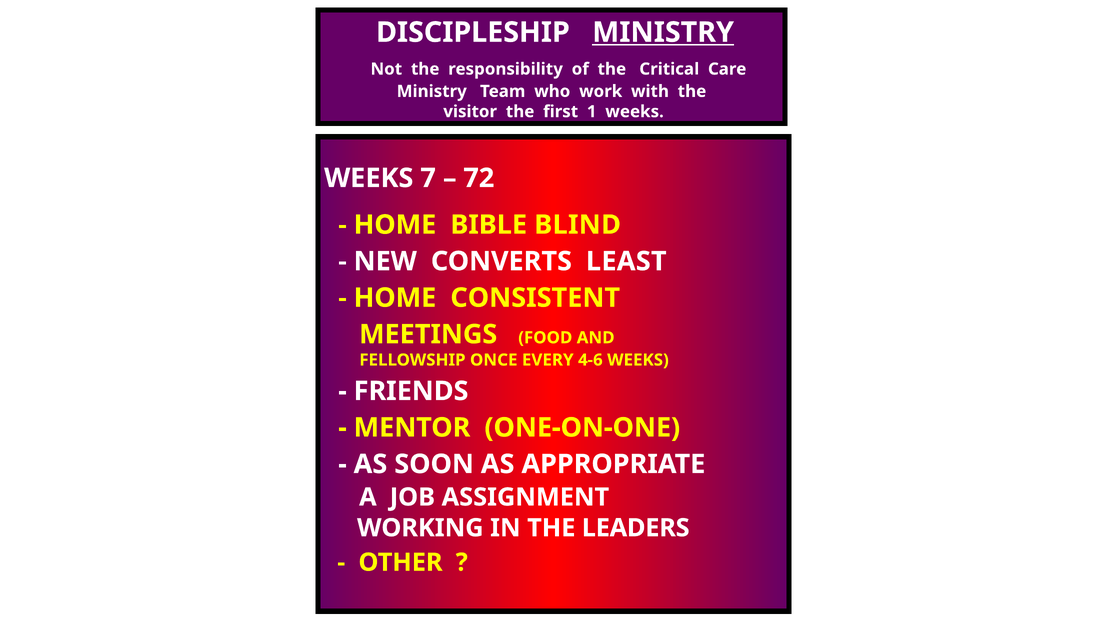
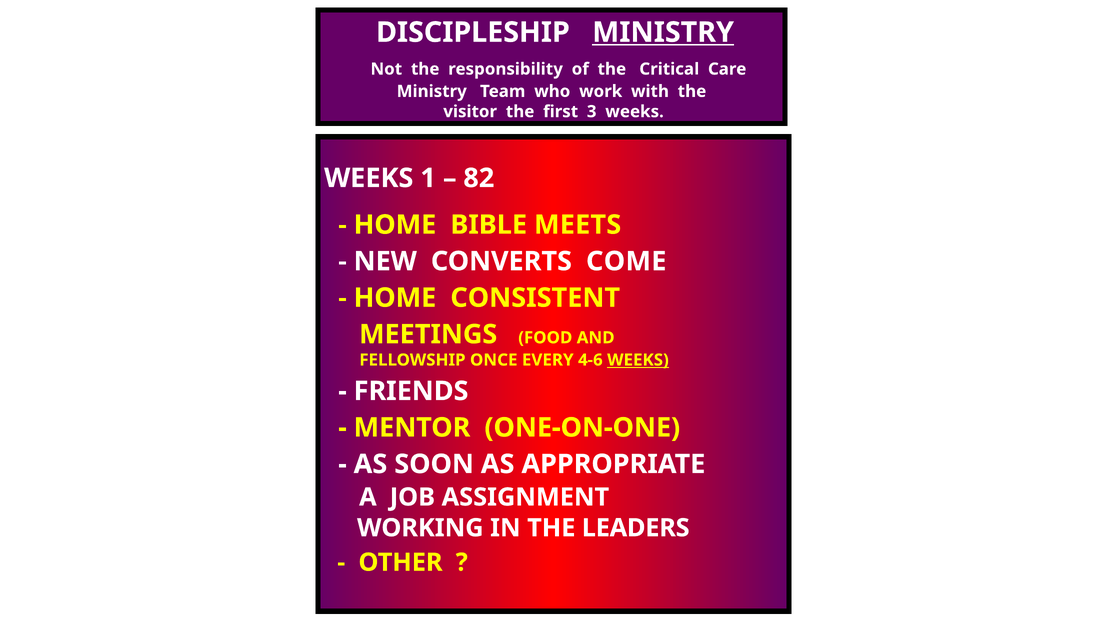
1: 1 -> 3
7: 7 -> 1
72: 72 -> 82
BLIND: BLIND -> MEETS
LEAST: LEAST -> COME
WEEKS at (638, 360) underline: none -> present
